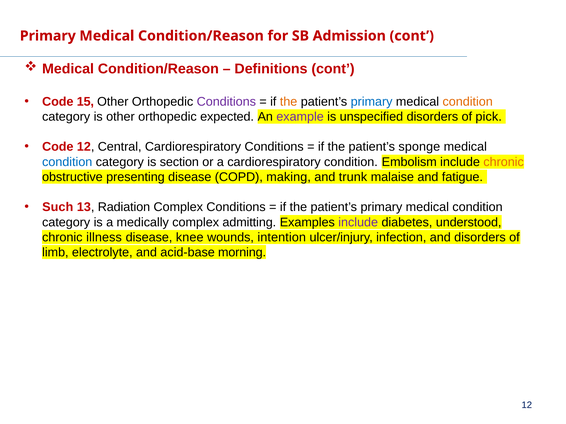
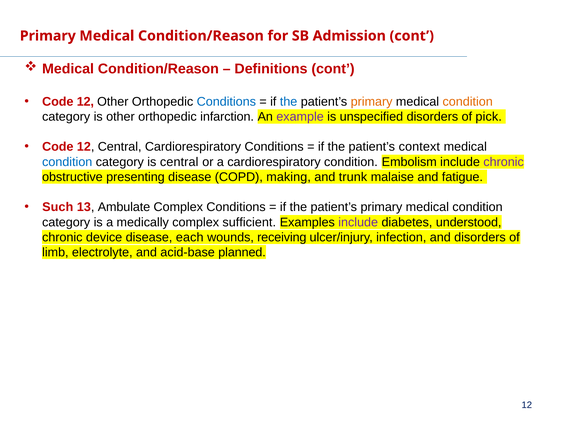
15 at (85, 102): 15 -> 12
Conditions at (226, 102) colour: purple -> blue
the at (289, 102) colour: orange -> blue
primary at (372, 102) colour: blue -> orange
expected: expected -> infarction
sponge: sponge -> context
is section: section -> central
chronic at (504, 162) colour: orange -> purple
Radiation: Radiation -> Ambulate
admitting: admitting -> sufficient
illness: illness -> device
knee: knee -> each
intention: intention -> receiving
morning: morning -> planned
